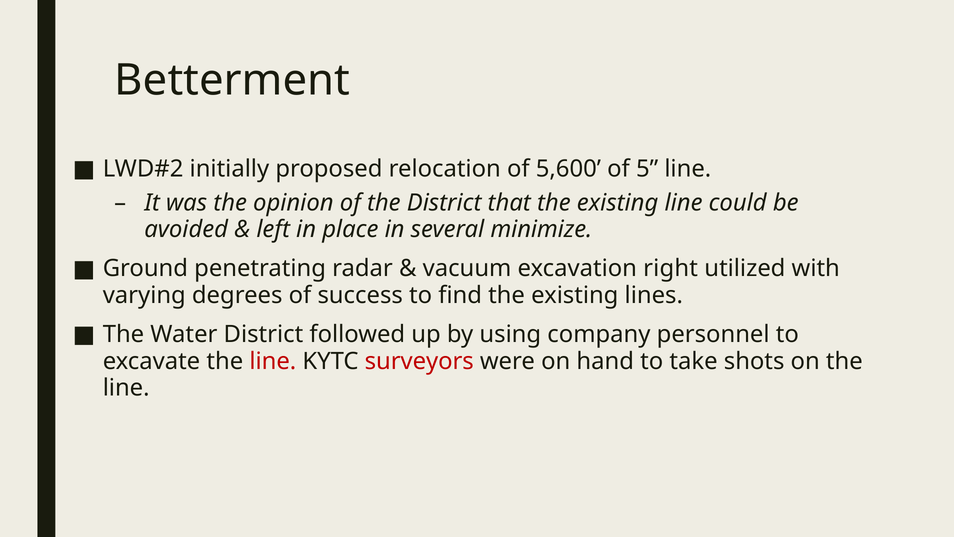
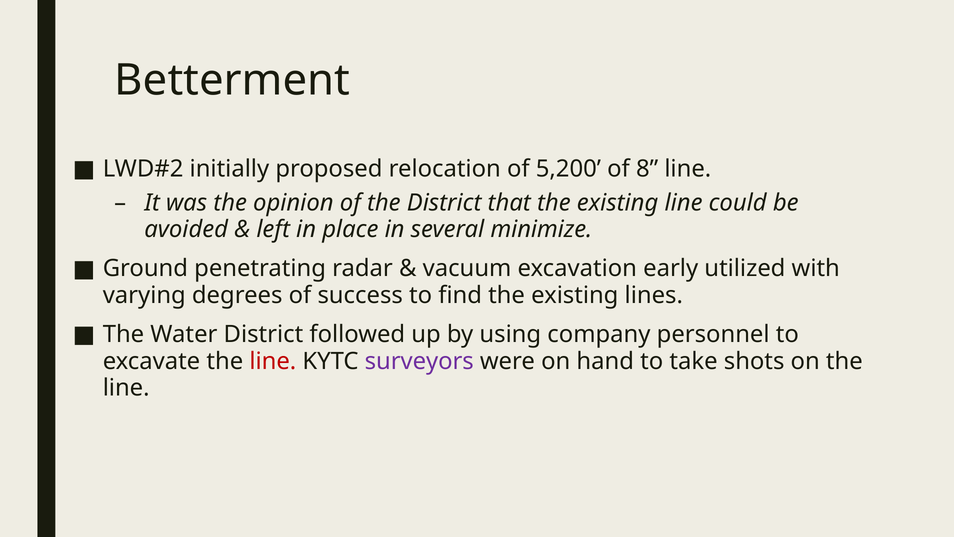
5,600: 5,600 -> 5,200
5: 5 -> 8
right: right -> early
surveyors colour: red -> purple
